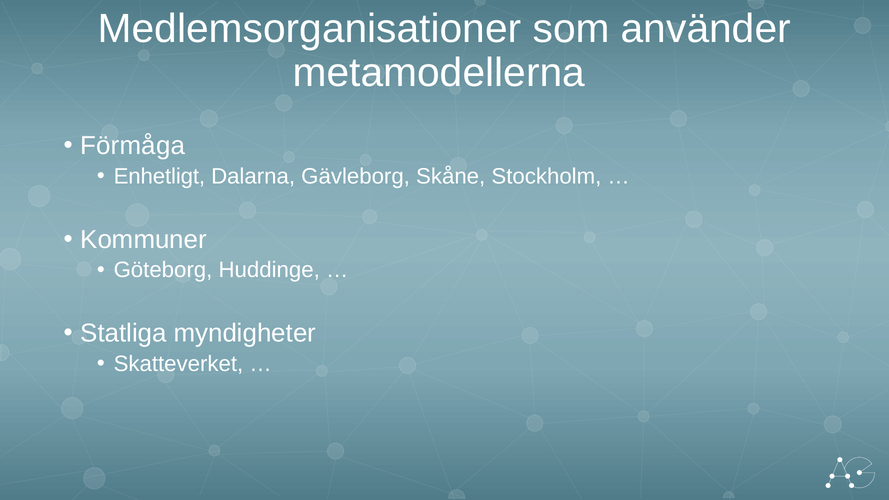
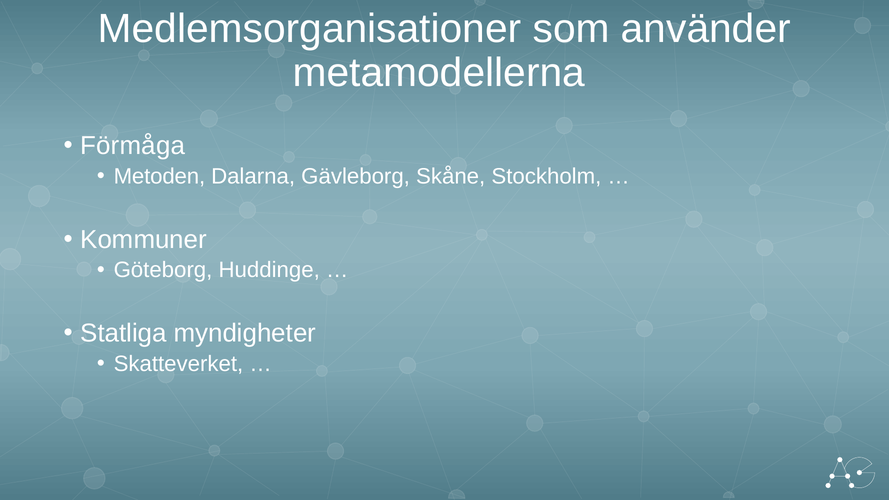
Enhetligt: Enhetligt -> Metoden
